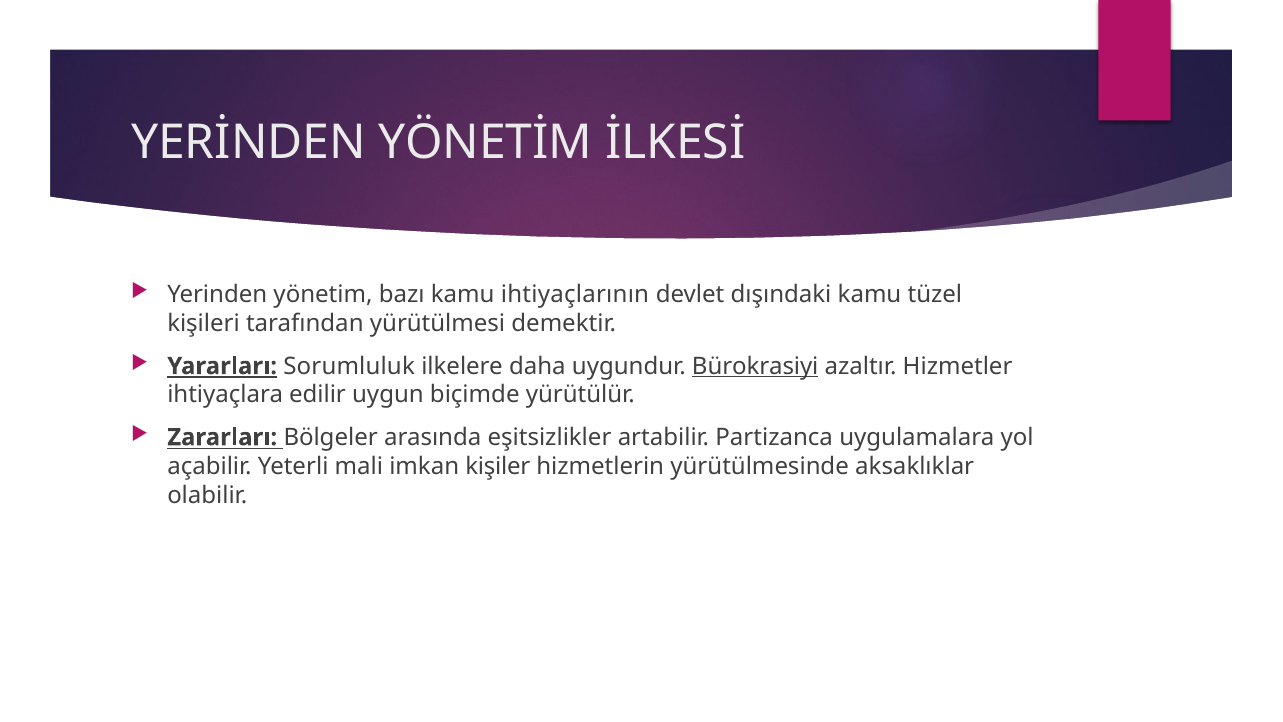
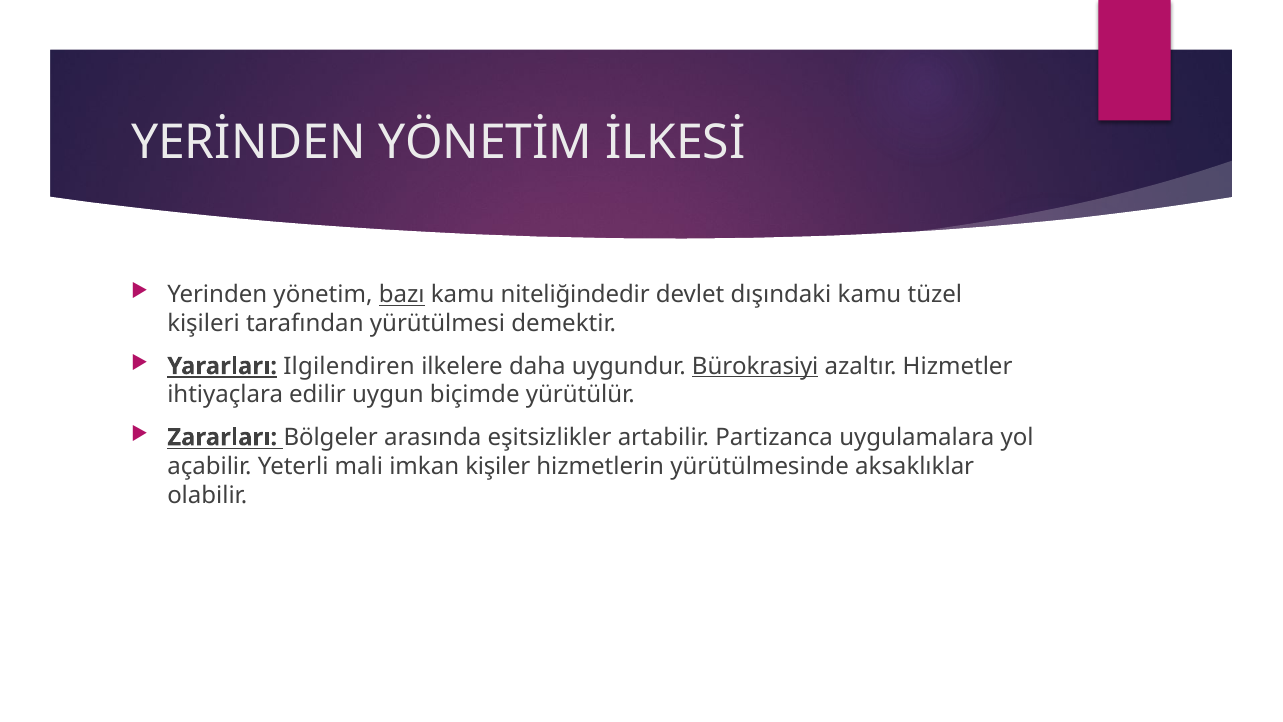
bazı underline: none -> present
ihtiyaçlarının: ihtiyaçlarının -> niteliğindedir
Sorumluluk: Sorumluluk -> Ilgilendiren
